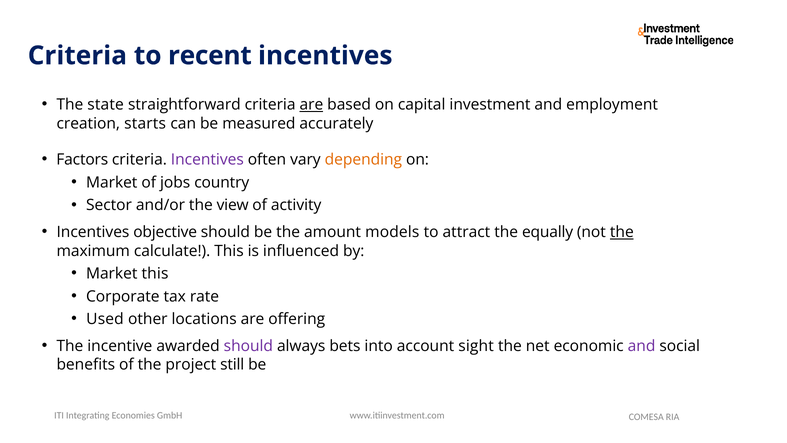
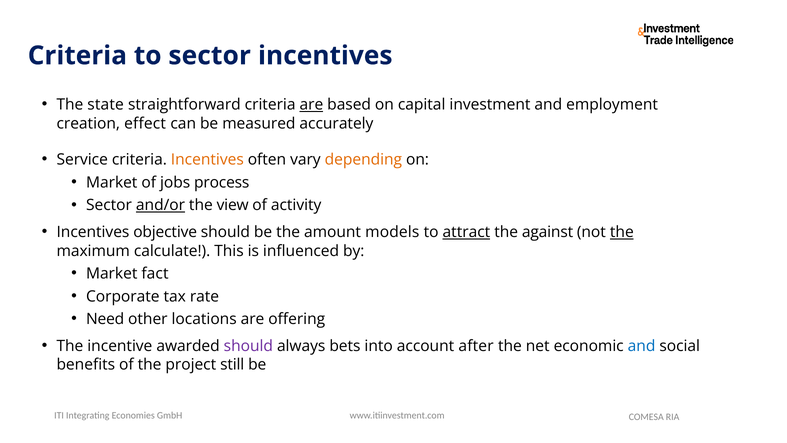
to recent: recent -> sector
starts: starts -> effect
Factors: Factors -> Service
Incentives at (207, 160) colour: purple -> orange
country: country -> process
and/or underline: none -> present
attract underline: none -> present
equally: equally -> against
Market this: this -> fact
Used: Used -> Need
sight: sight -> after
and at (642, 346) colour: purple -> blue
